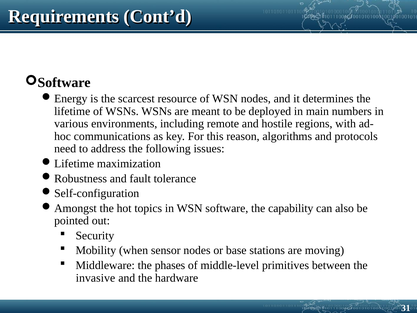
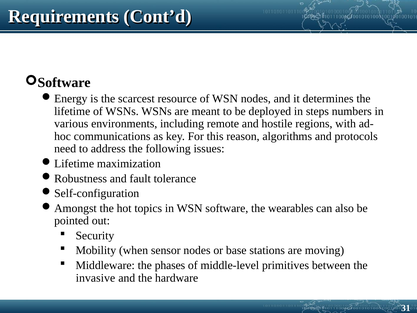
main: main -> steps
capability: capability -> wearables
